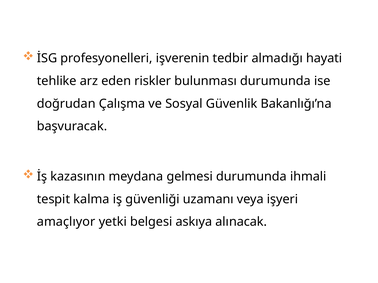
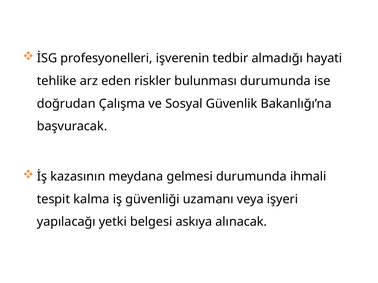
amaçlıyor: amaçlıyor -> yapılacağı
